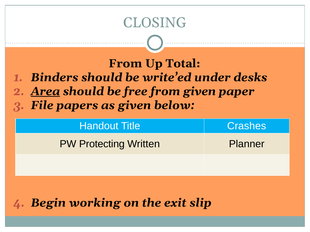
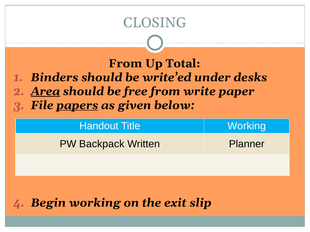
from given: given -> write
papers underline: none -> present
Title Crashes: Crashes -> Working
Protecting: Protecting -> Backpack
